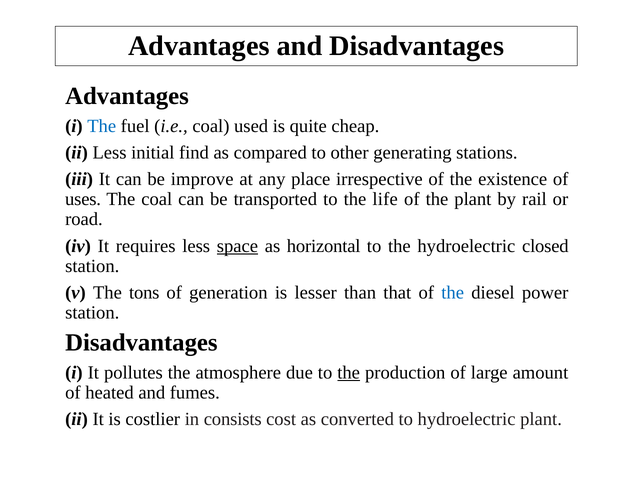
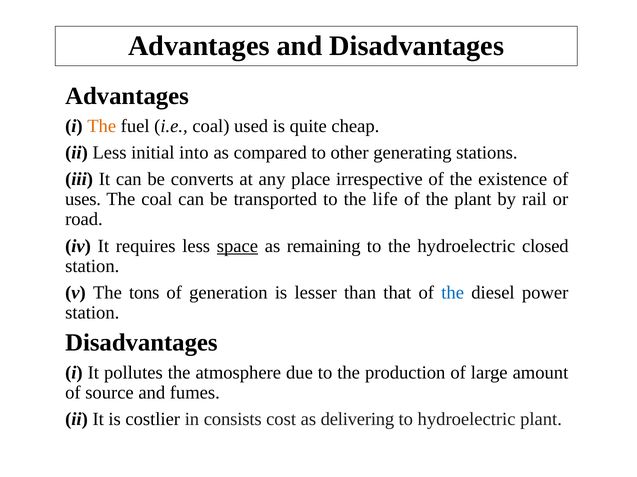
The at (102, 126) colour: blue -> orange
find: find -> into
improve: improve -> converts
horizontal: horizontal -> remaining
the at (349, 373) underline: present -> none
heated: heated -> source
converted: converted -> delivering
